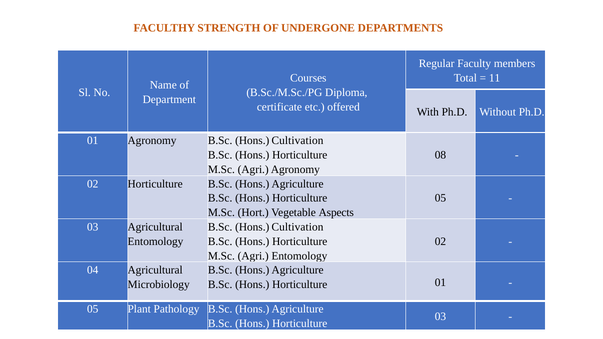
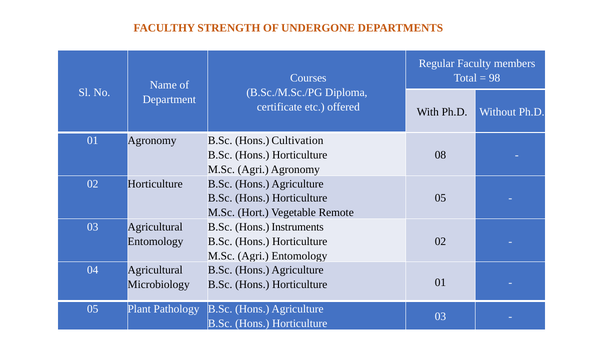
11: 11 -> 98
Aspects: Aspects -> Remote
Cultivation at (298, 227): Cultivation -> Instruments
